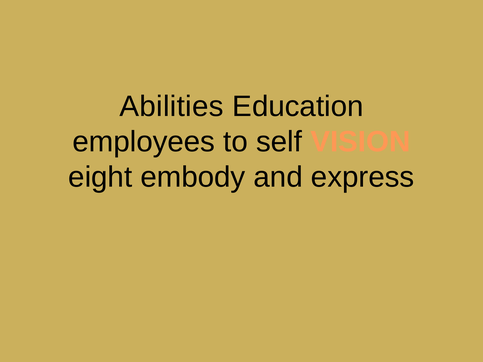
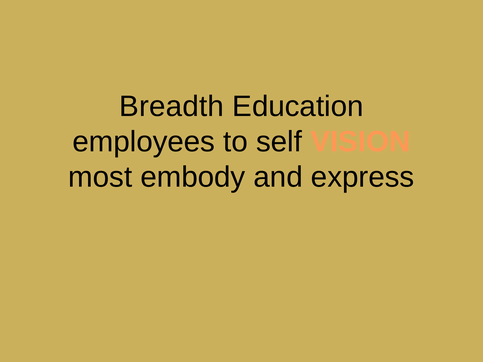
Abilities: Abilities -> Breadth
eight: eight -> most
